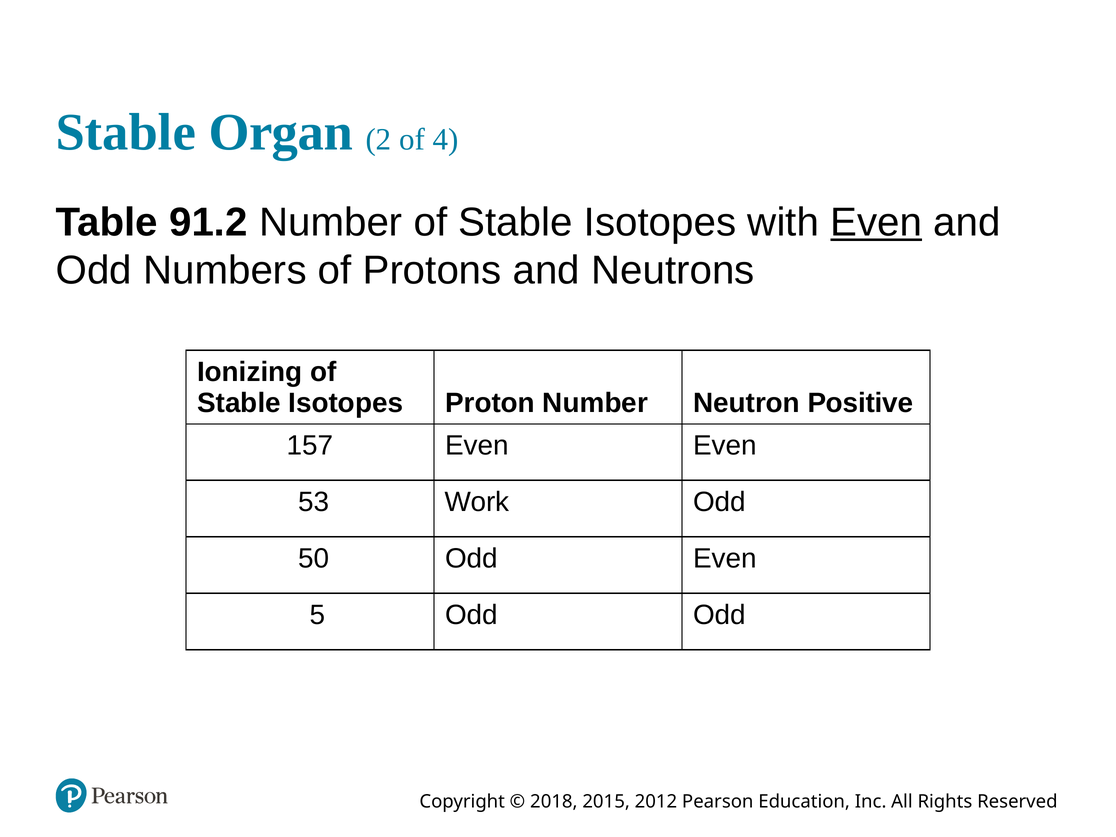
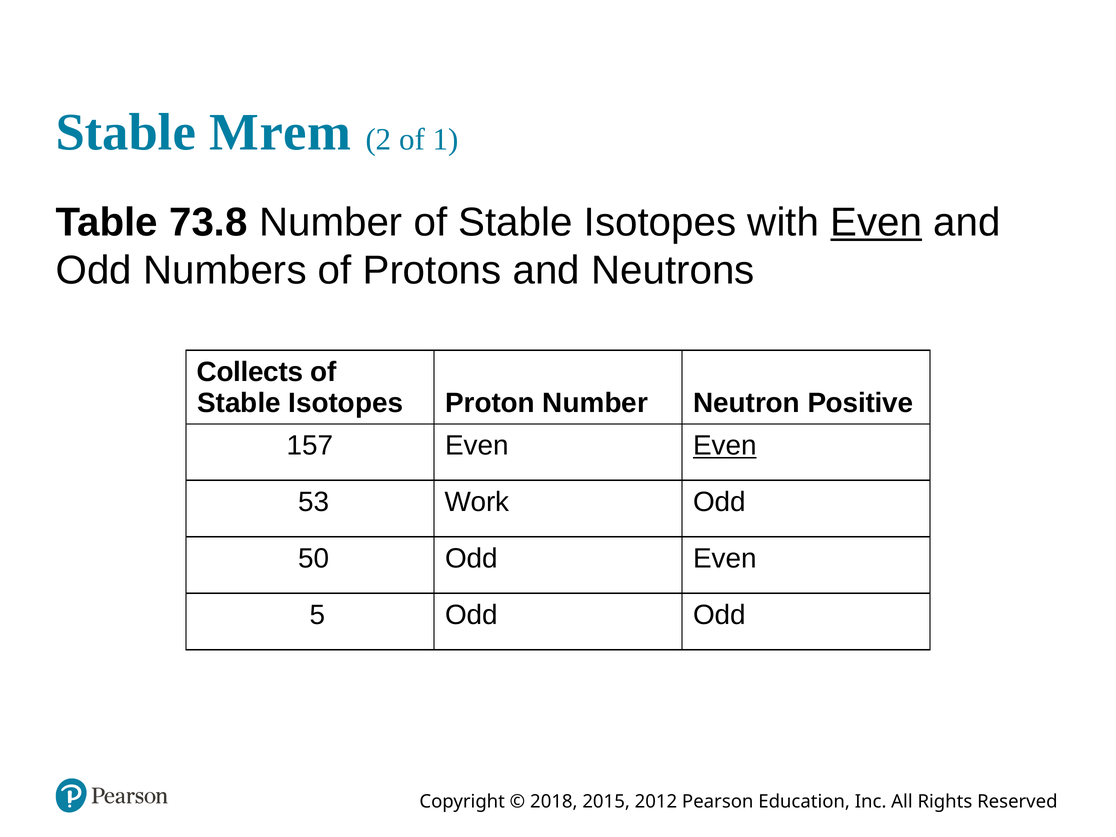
Organ: Organ -> Mrem
4: 4 -> 1
91.2: 91.2 -> 73.8
Ionizing: Ionizing -> Collects
Even at (725, 446) underline: none -> present
